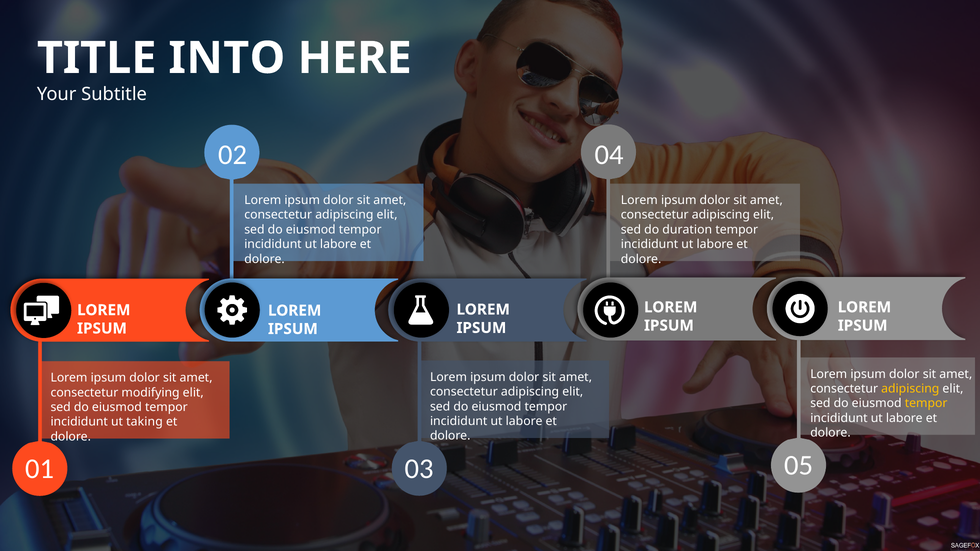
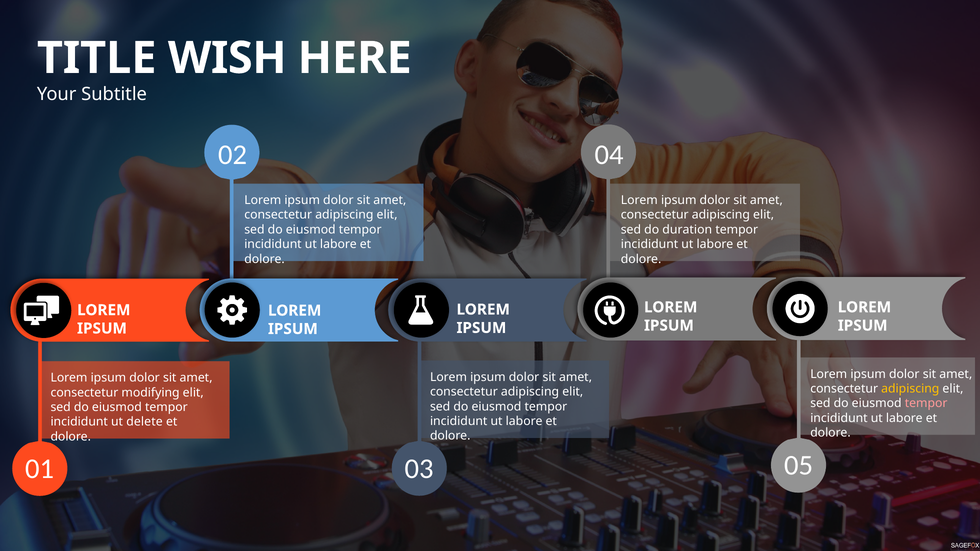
INTO: INTO -> WISH
tempor at (926, 404) colour: yellow -> pink
taking: taking -> delete
